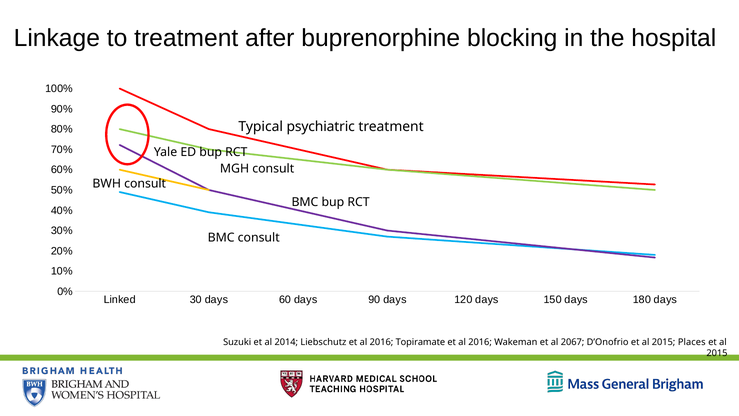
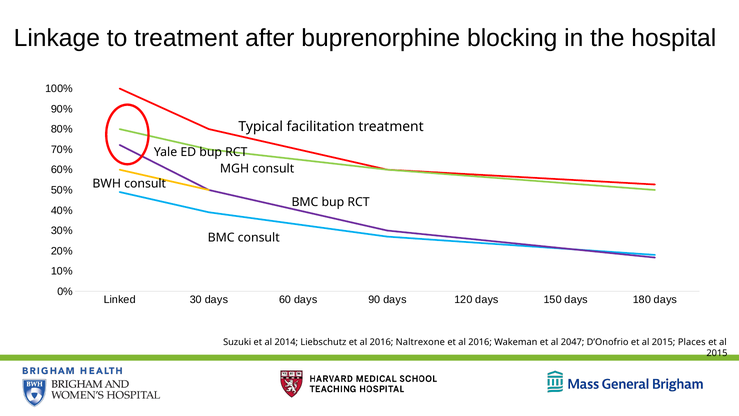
psychiatric: psychiatric -> facilitation
Topiramate: Topiramate -> Naltrexone
2067: 2067 -> 2047
